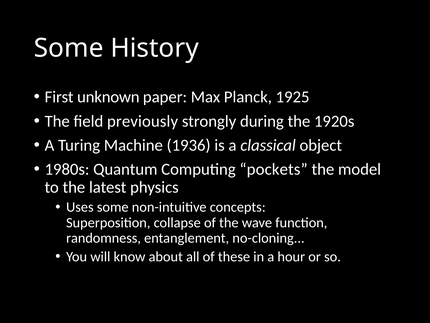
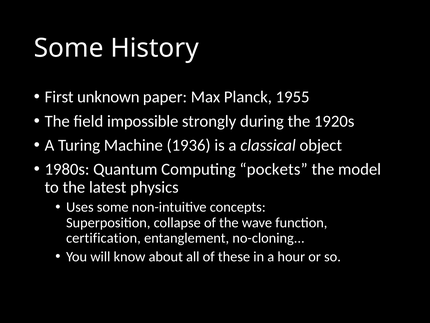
1925: 1925 -> 1955
previously: previously -> impossible
randomness: randomness -> certification
